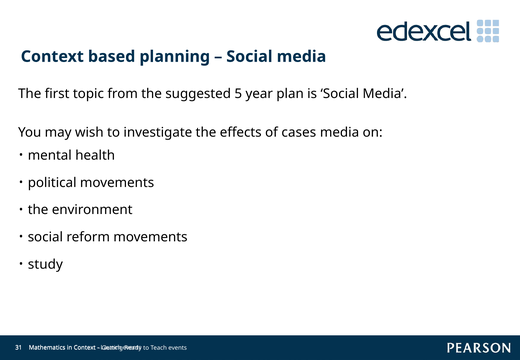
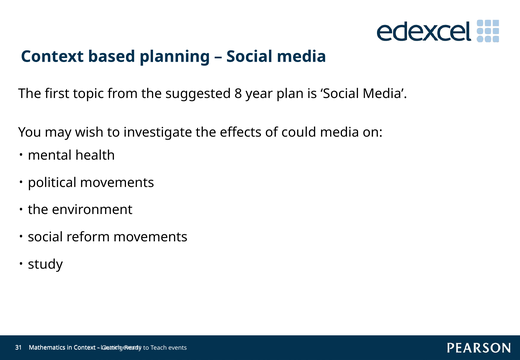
5: 5 -> 8
cases: cases -> could
